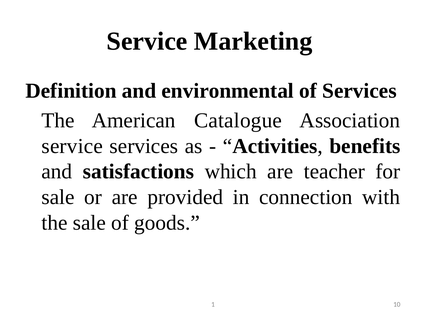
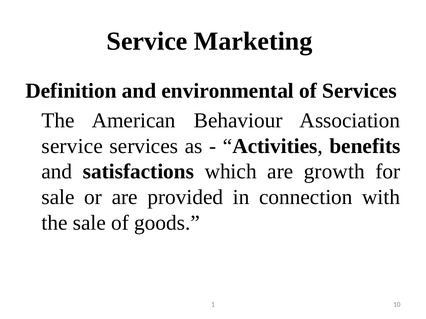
Catalogue: Catalogue -> Behaviour
teacher: teacher -> growth
